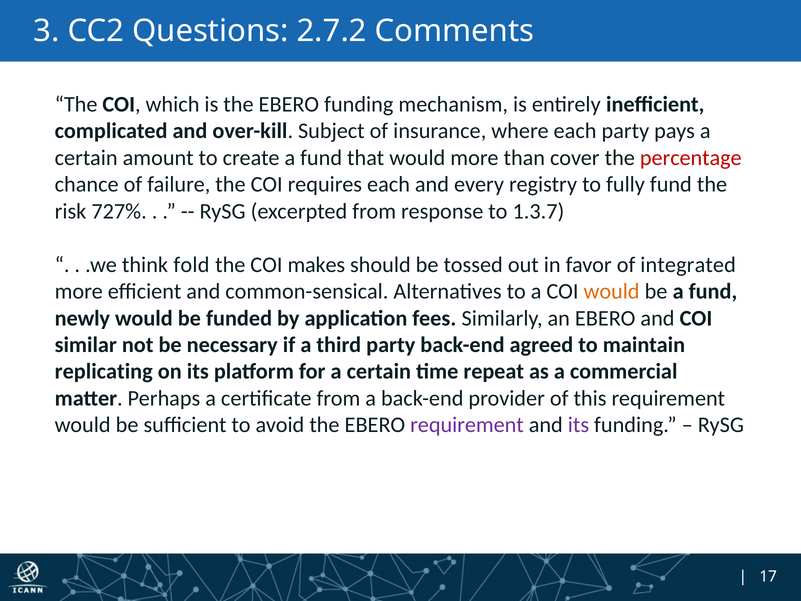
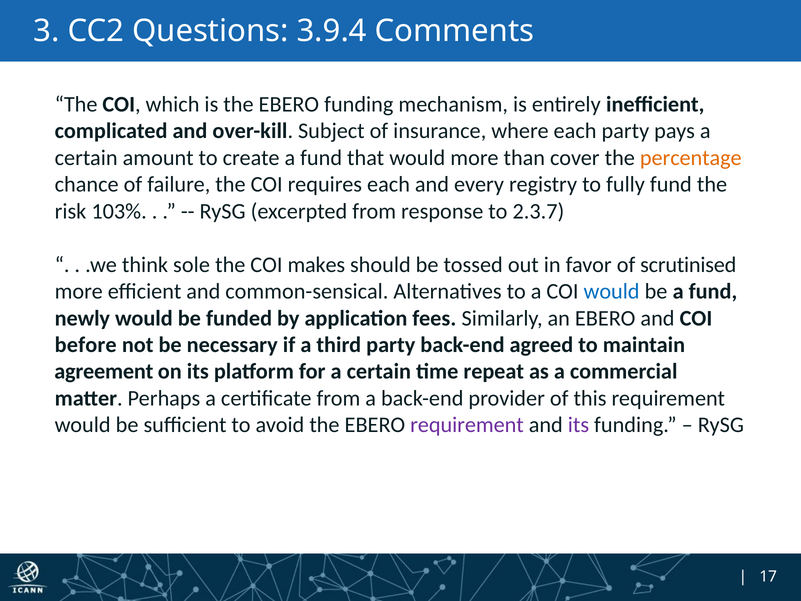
2.7.2: 2.7.2 -> 3.9.4
percentage colour: red -> orange
727%: 727% -> 103%
1.3.7: 1.3.7 -> 2.3.7
fold: fold -> sole
integrated: integrated -> scrutinised
would at (612, 291) colour: orange -> blue
similar: similar -> before
replicating: replicating -> agreement
